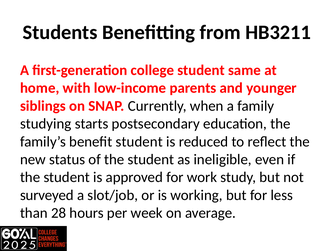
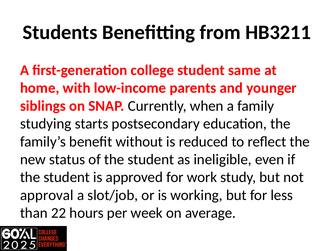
benefit student: student -> without
surveyed: surveyed -> approval
28: 28 -> 22
